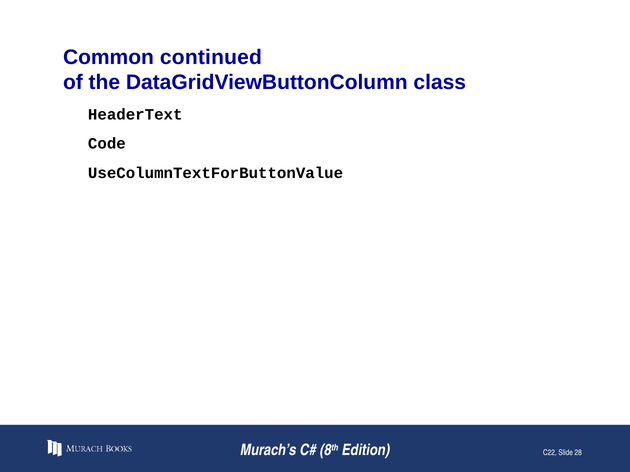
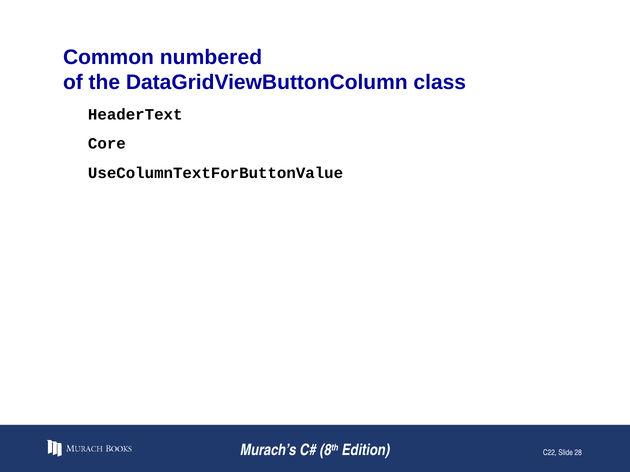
continued: continued -> numbered
Code: Code -> Core
